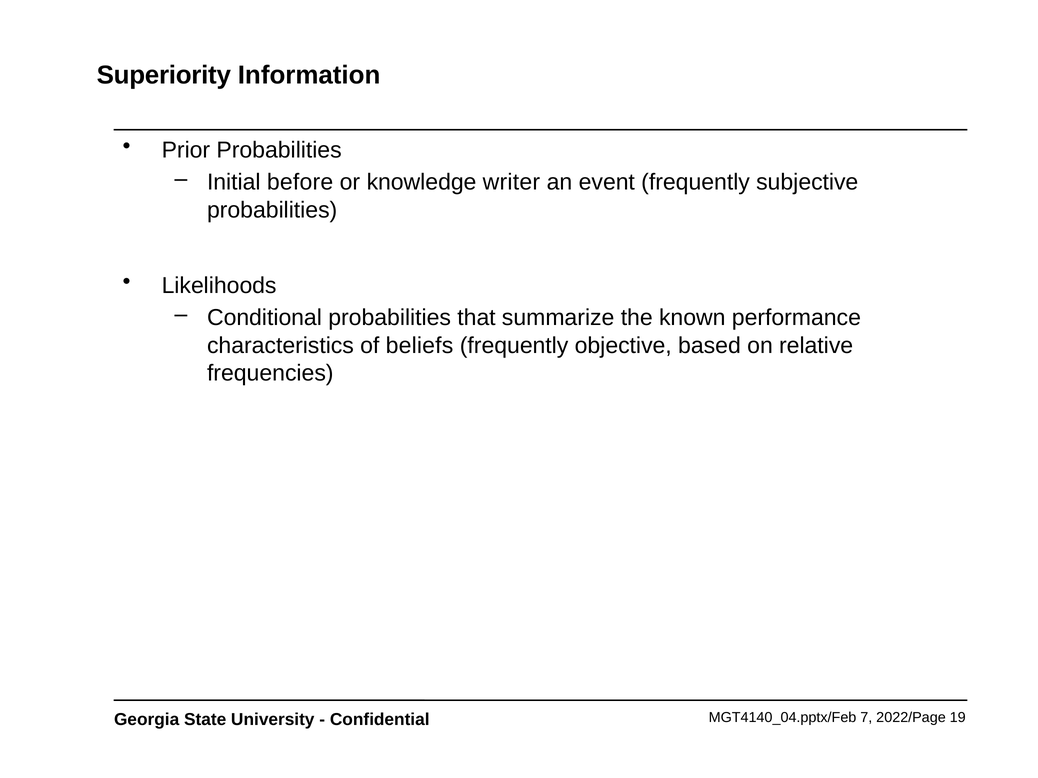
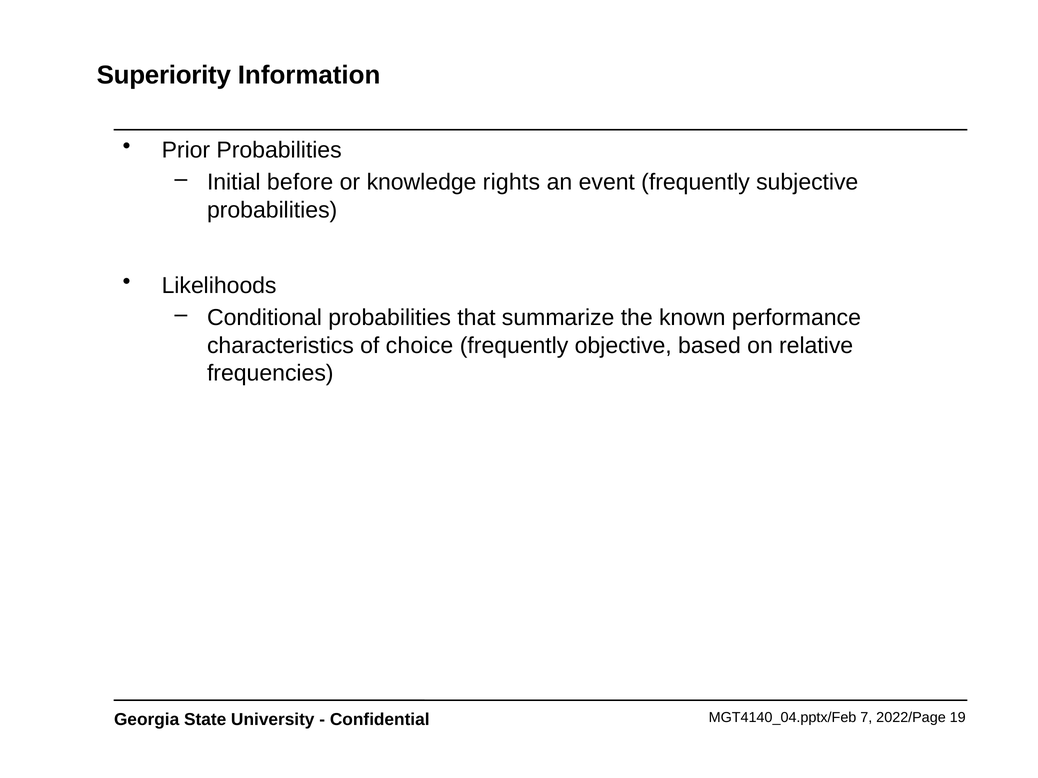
writer: writer -> rights
beliefs: beliefs -> choice
